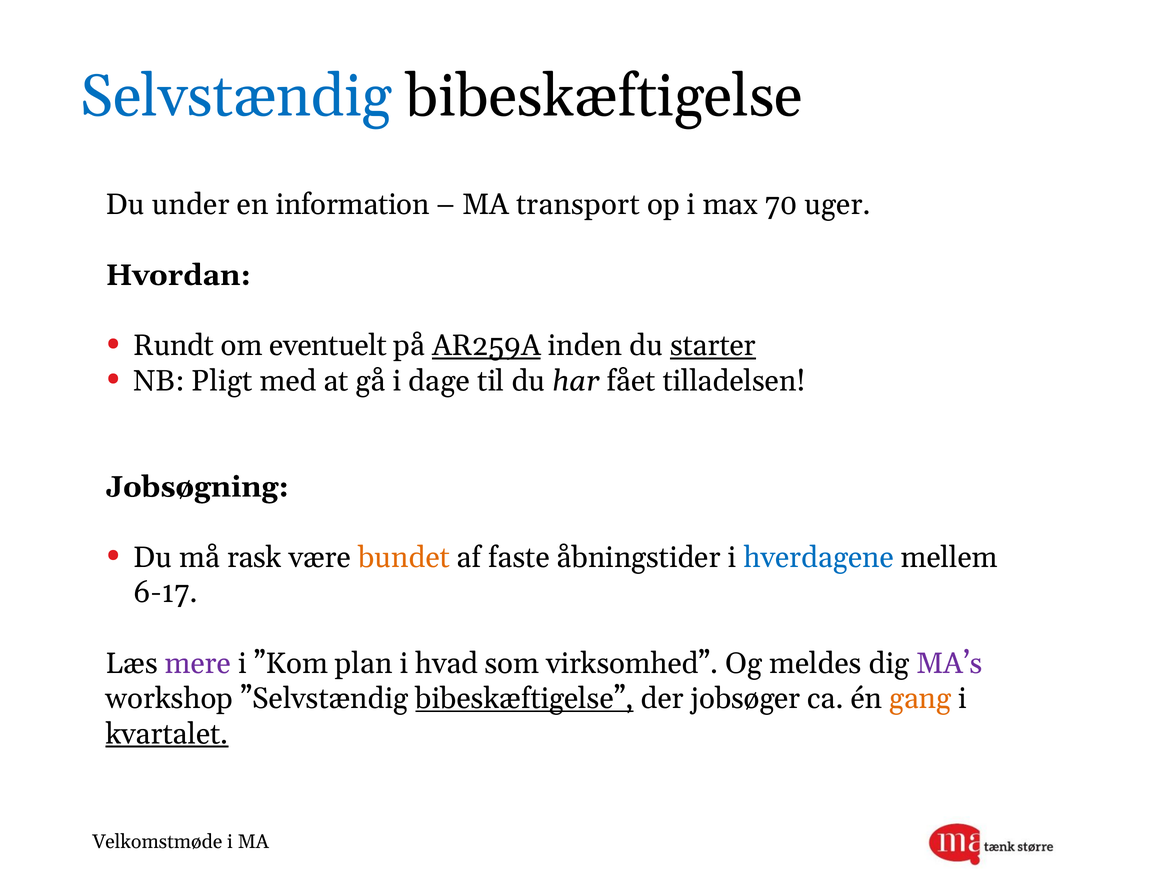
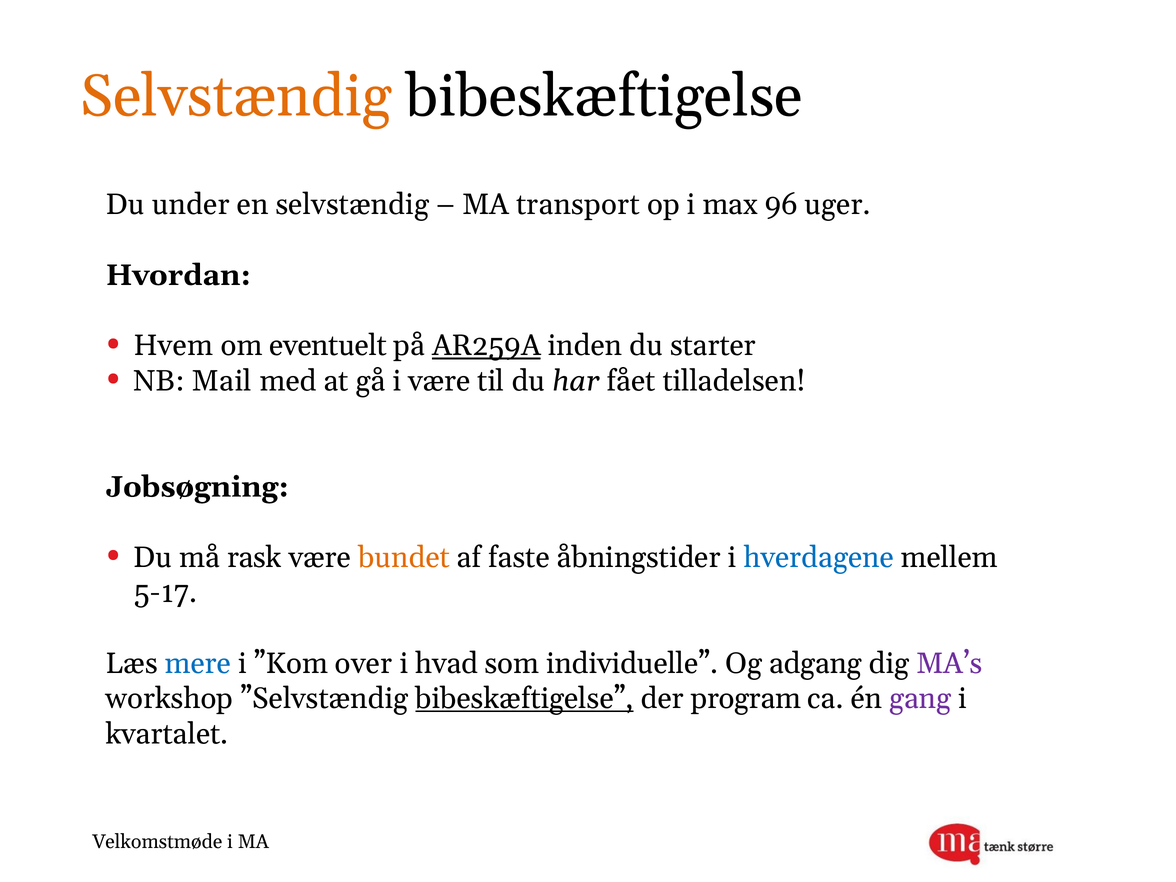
Selvstændig at (236, 97) colour: blue -> orange
en information: information -> selvstændig
70: 70 -> 96
Rundt: Rundt -> Hvem
starter underline: present -> none
Pligt: Pligt -> Mail
i dage: dage -> være
6-17: 6-17 -> 5-17
mere colour: purple -> blue
plan: plan -> over
virksomhed: virksomhed -> individuelle
meldes: meldes -> adgang
jobsøger: jobsøger -> program
gang colour: orange -> purple
kvartalet underline: present -> none
